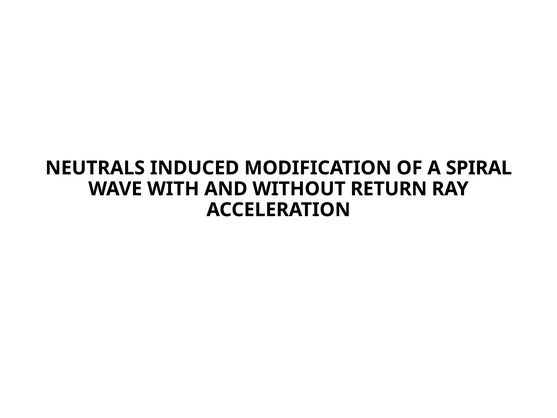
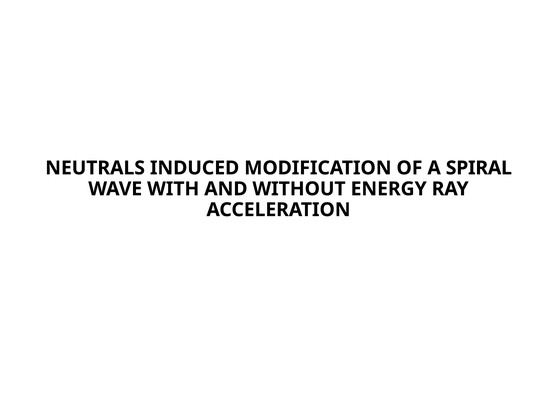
RETURN: RETURN -> ENERGY
